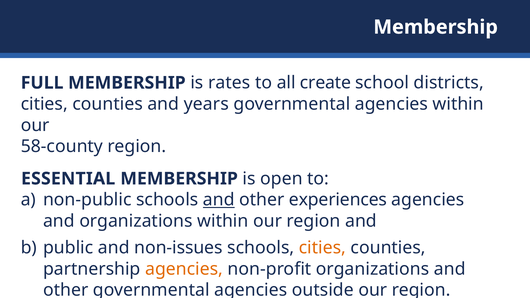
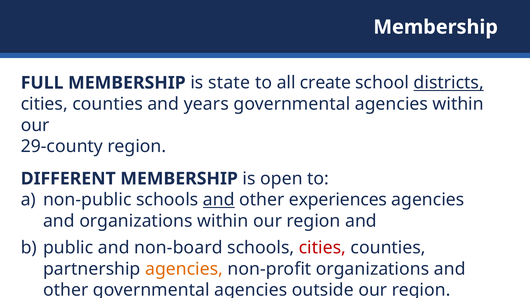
rates: rates -> state
districts underline: none -> present
58-county: 58-county -> 29-county
ESSENTIAL: ESSENTIAL -> DIFFERENT
non-issues: non-issues -> non-board
cities at (322, 248) colour: orange -> red
